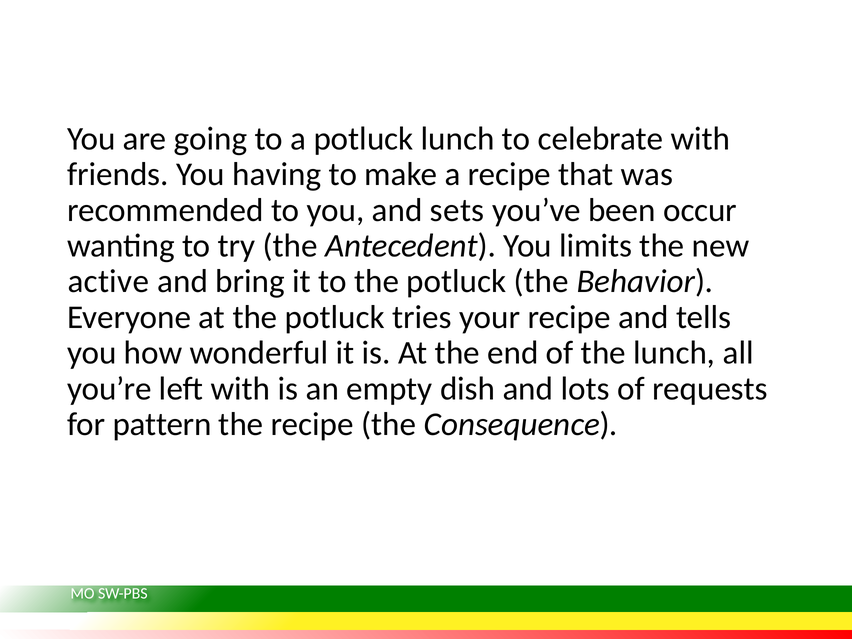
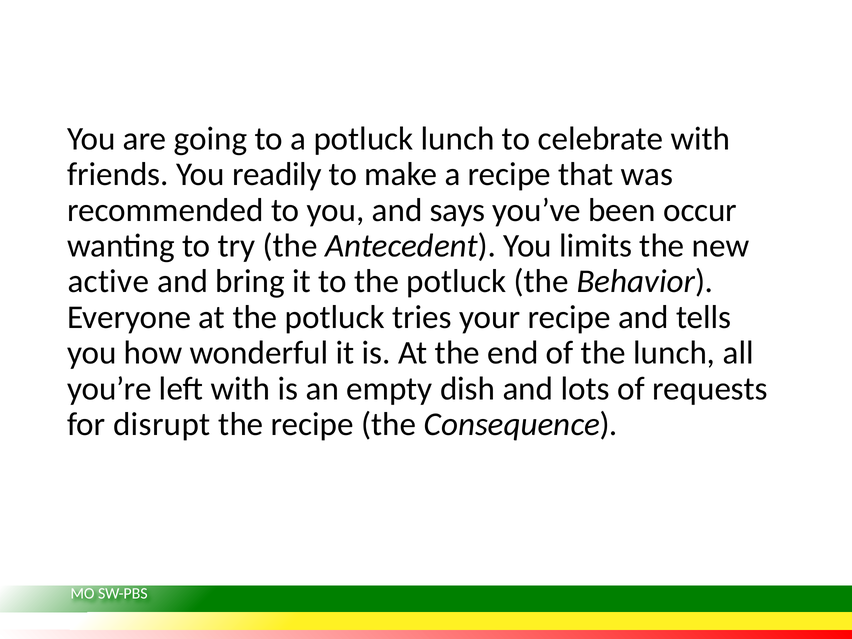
having: having -> readily
sets: sets -> says
pattern: pattern -> disrupt
